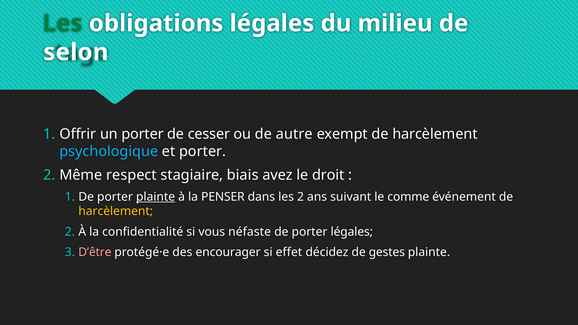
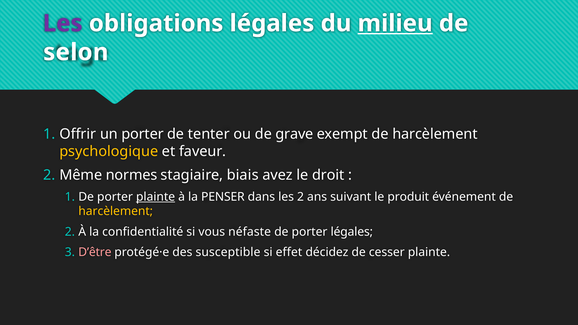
Les at (63, 23) colour: green -> purple
milieu underline: none -> present
cesser: cesser -> tenter
autre: autre -> grave
psychologique colour: light blue -> yellow
et porter: porter -> faveur
respect: respect -> normes
comme: comme -> produit
encourager: encourager -> susceptible
gestes: gestes -> cesser
